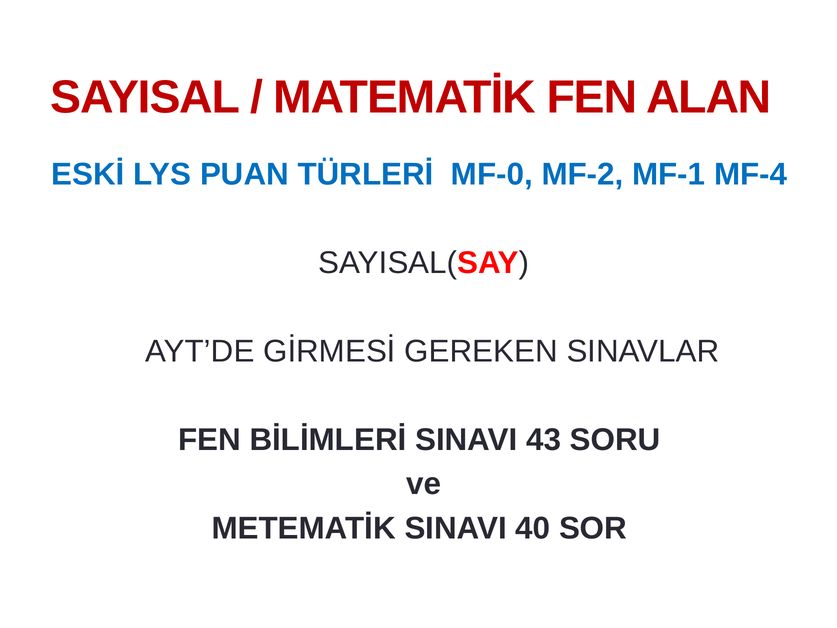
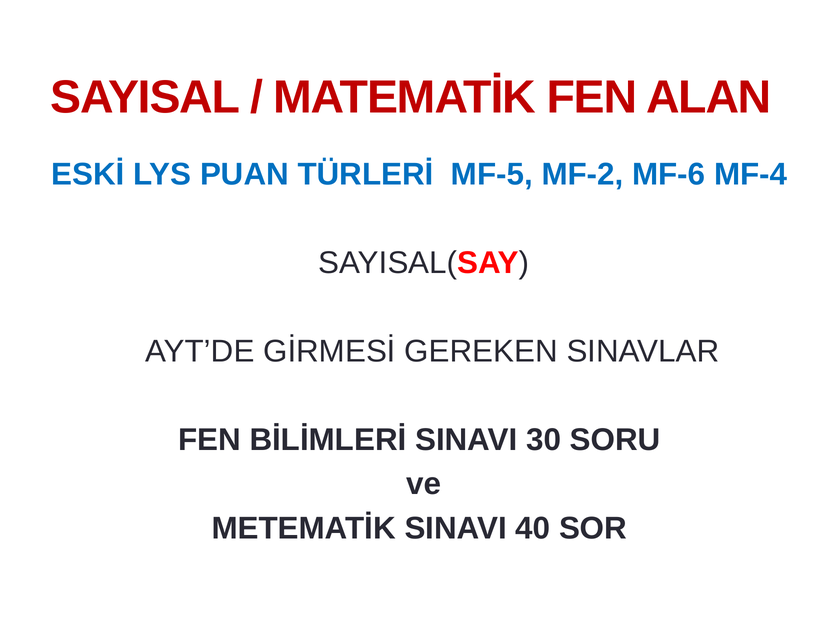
MF-0: MF-0 -> MF-5
MF-1: MF-1 -> MF-6
43: 43 -> 30
